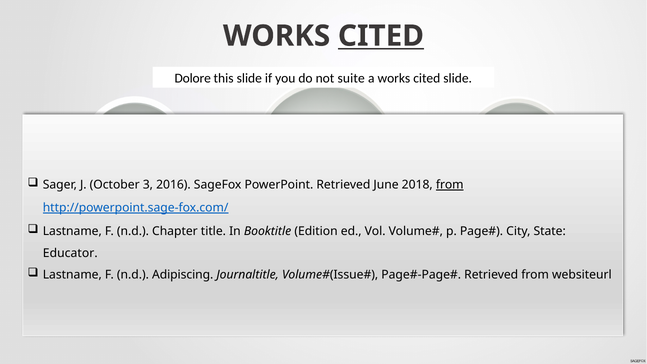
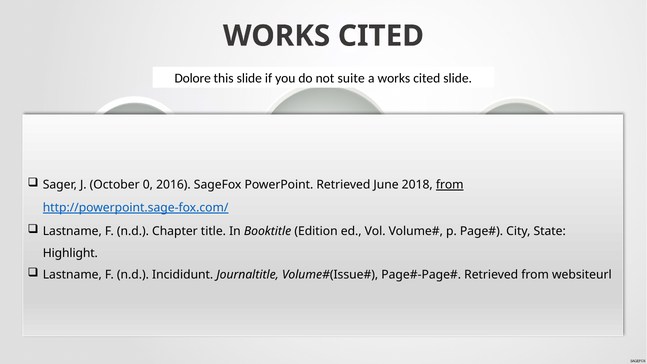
CITED at (381, 36) underline: present -> none
3: 3 -> 0
Educator: Educator -> Highlight
Adipiscing: Adipiscing -> Incididunt
